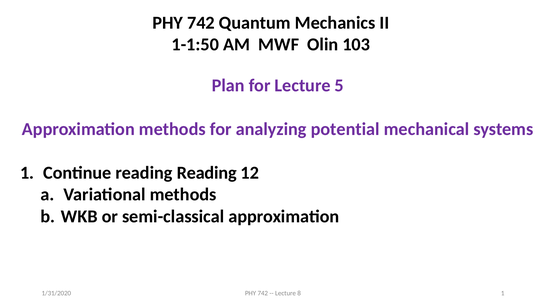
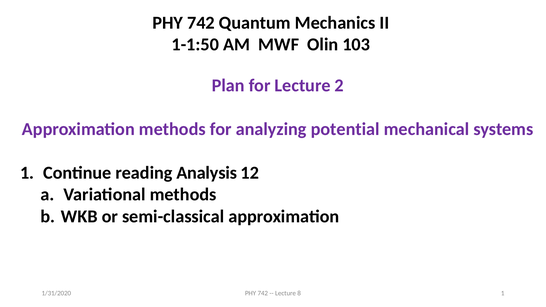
5: 5 -> 2
reading Reading: Reading -> Analysis
